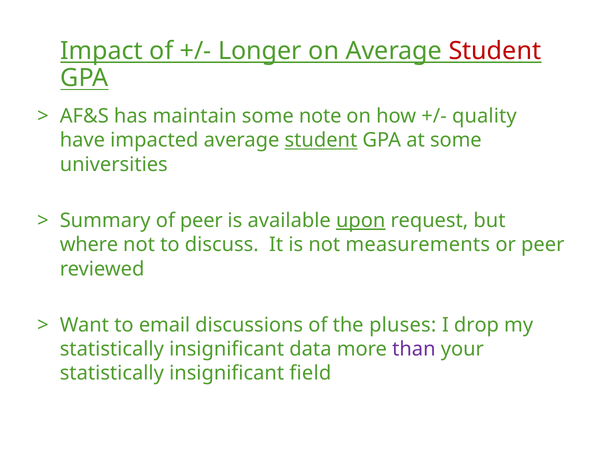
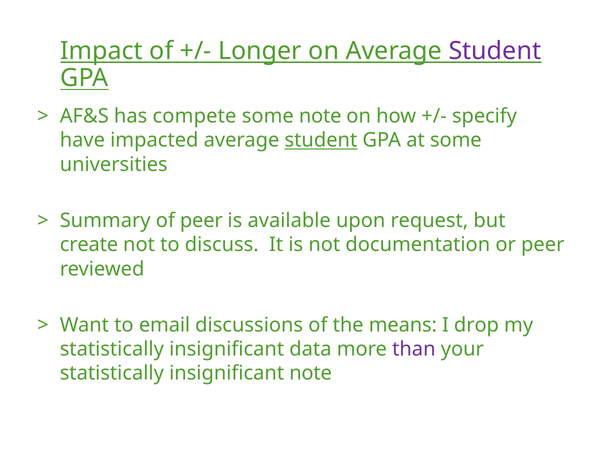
Student at (495, 51) colour: red -> purple
maintain: maintain -> compete
quality: quality -> specify
upon underline: present -> none
where: where -> create
measurements: measurements -> documentation
pluses: pluses -> means
insignificant field: field -> note
